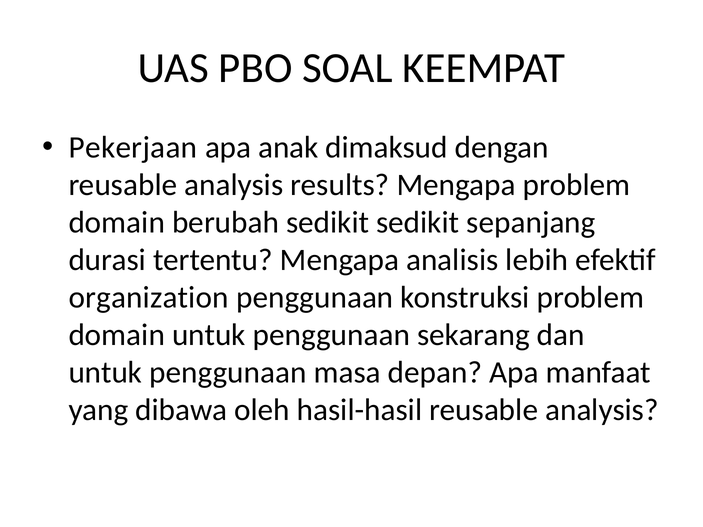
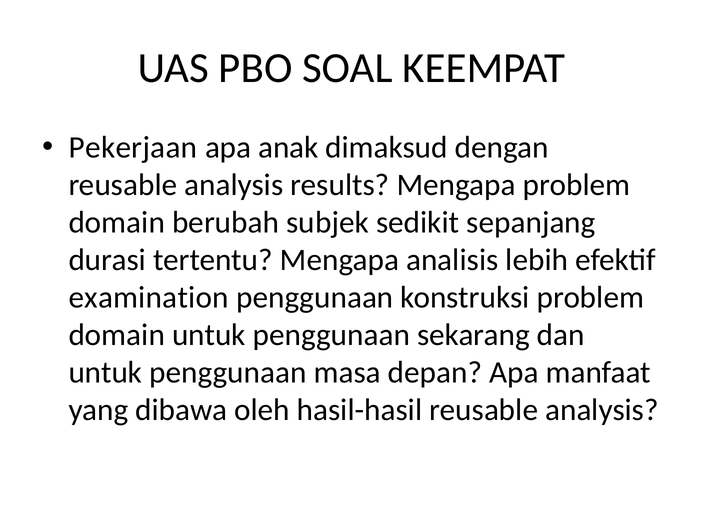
berubah sedikit: sedikit -> subjek
organization: organization -> examination
